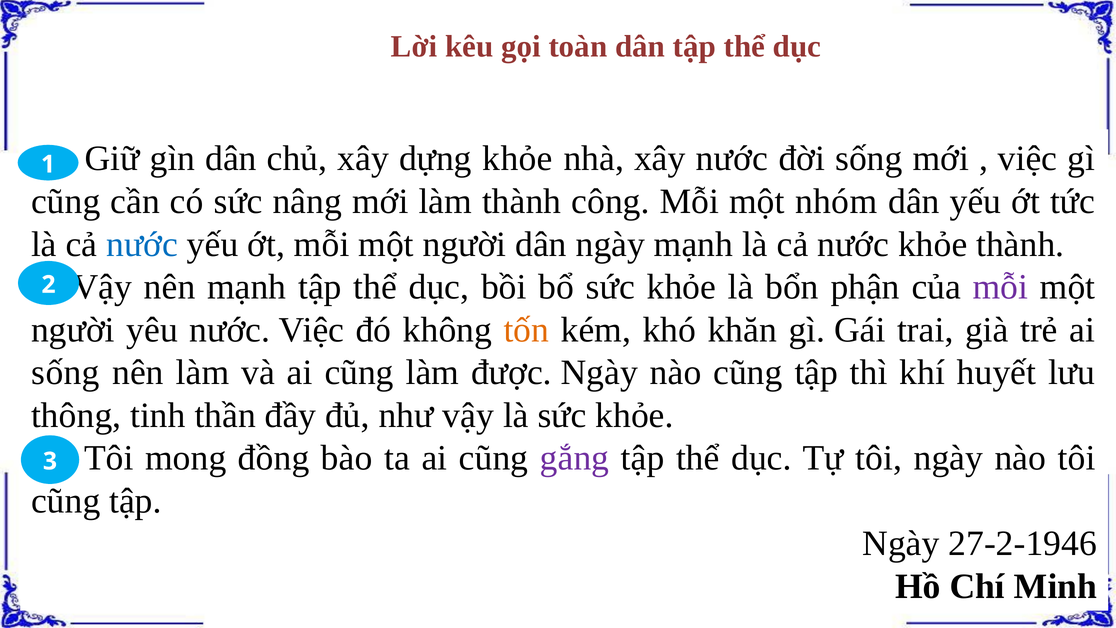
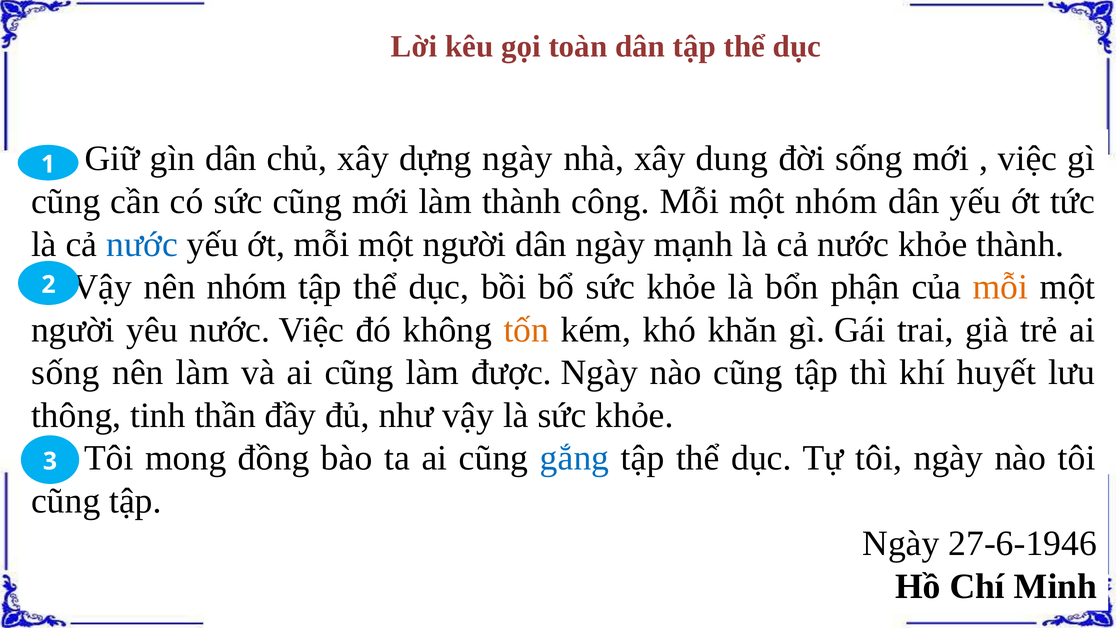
dựng khỏe: khỏe -> ngày
xây nước: nước -> dung
sức nâng: nâng -> cũng
nên mạnh: mạnh -> nhóm
mỗi at (1000, 287) colour: purple -> orange
gắng colour: purple -> blue
27-2-1946: 27-2-1946 -> 27-6-1946
